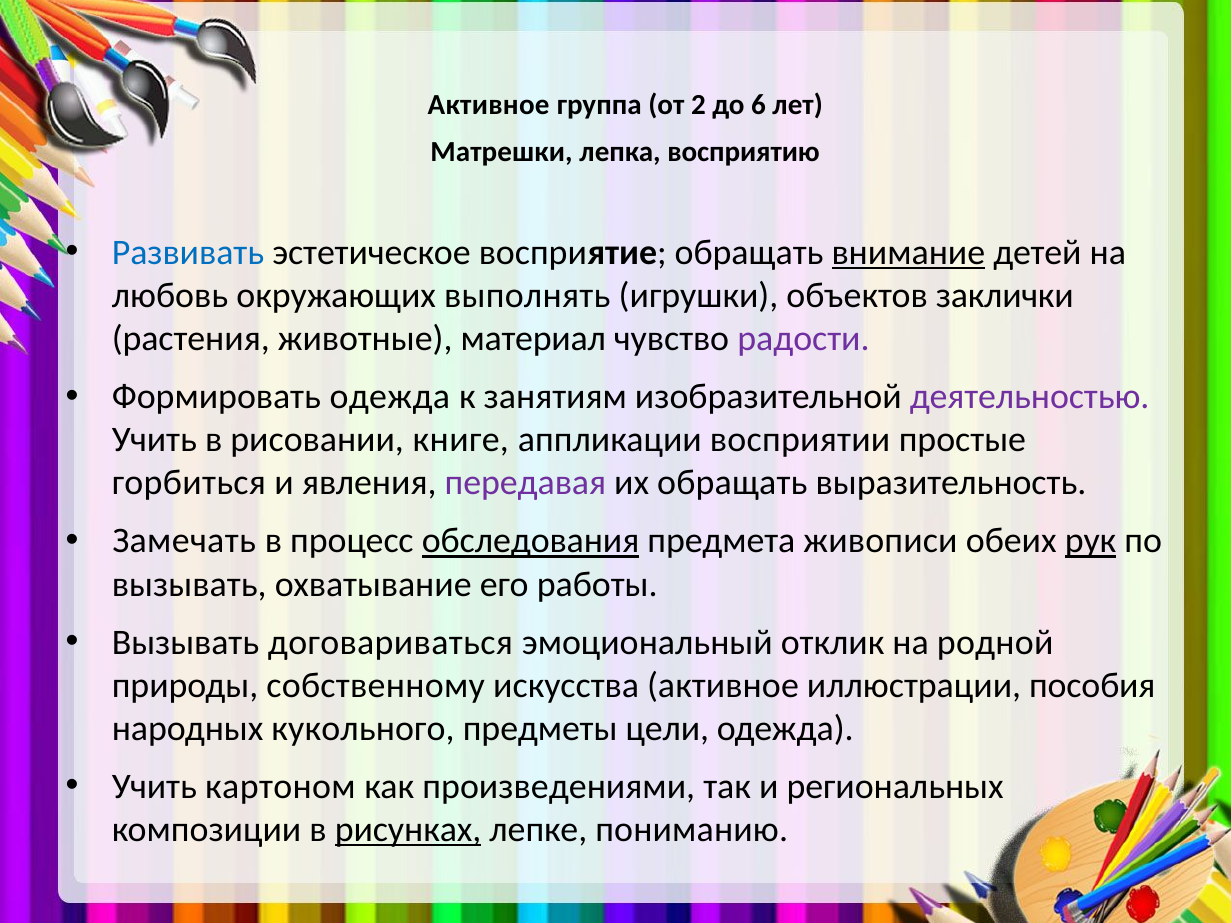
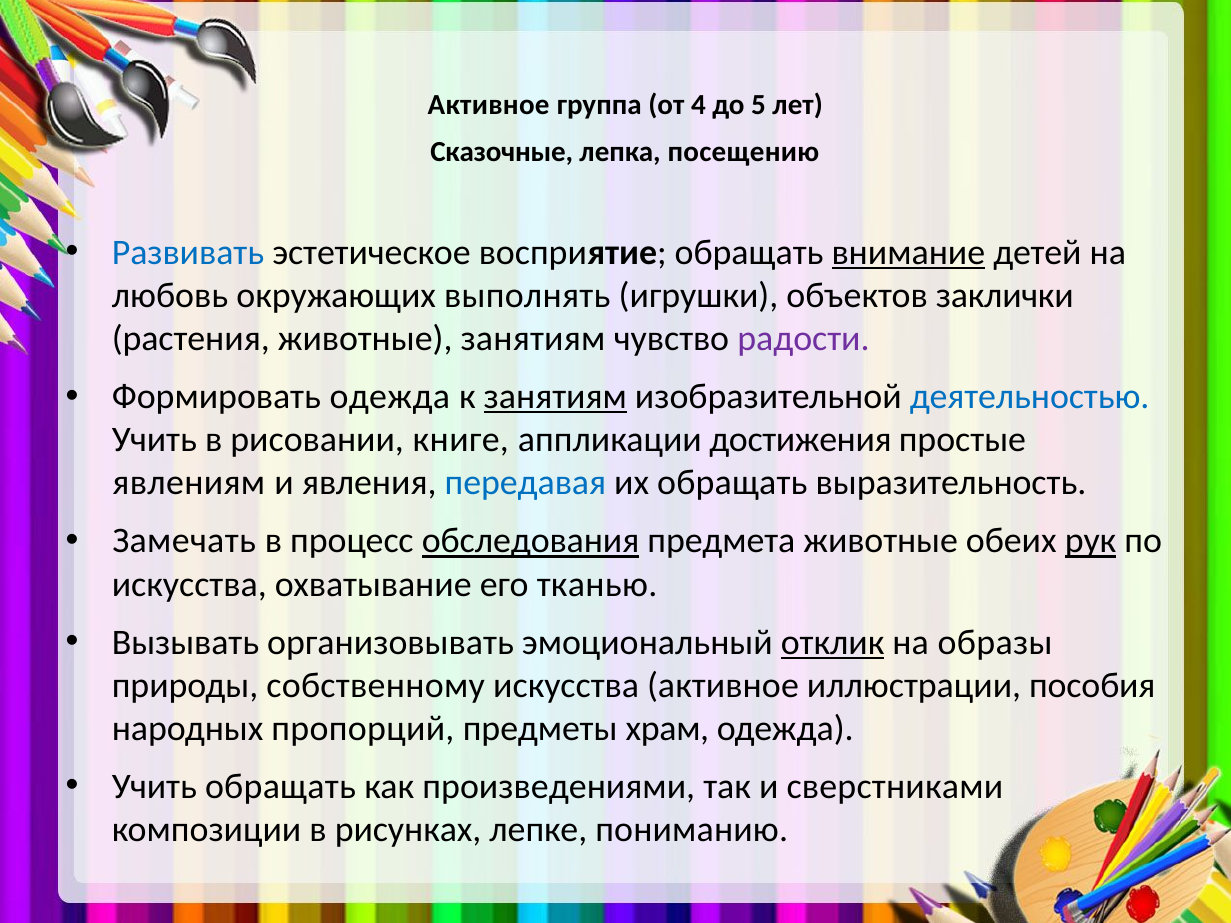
2: 2 -> 4
6: 6 -> 5
Матрешки: Матрешки -> Сказочные
восприятию: восприятию -> посещению
животные материал: материал -> занятиям
занятиям at (555, 397) underline: none -> present
деятельностью colour: purple -> blue
восприятии: восприятии -> достижения
горбиться: горбиться -> явлениям
передавая colour: purple -> blue
предмета живописи: живописи -> животные
вызывать at (189, 584): вызывать -> искусства
работы: работы -> тканью
договариваться: договариваться -> организовывать
отклик underline: none -> present
родной: родной -> образы
кукольного: кукольного -> пропорций
цели: цели -> храм
Учить картоном: картоном -> обращать
региональных: региональных -> сверстниками
рисунках underline: present -> none
